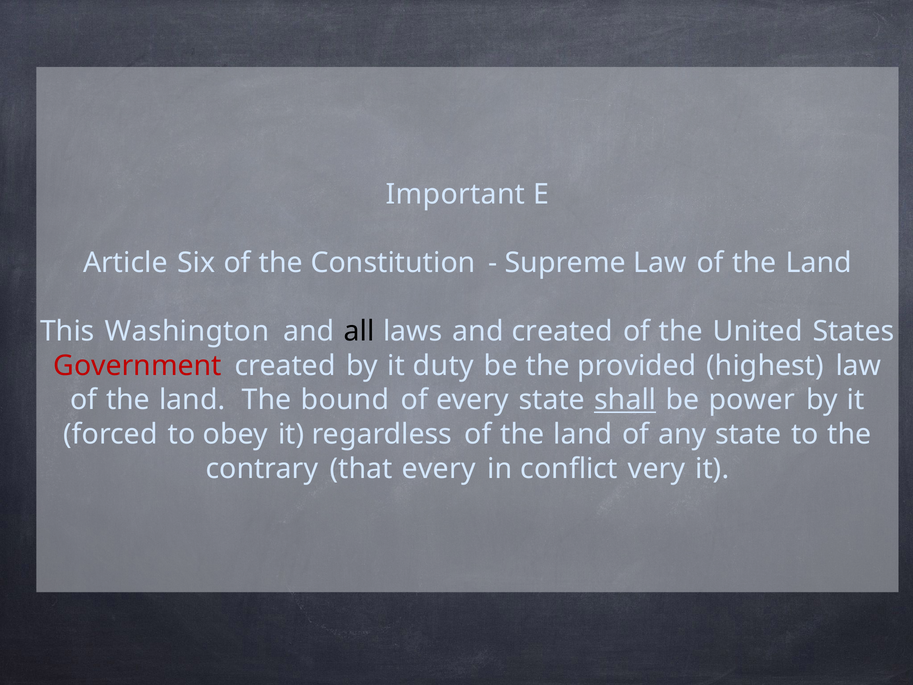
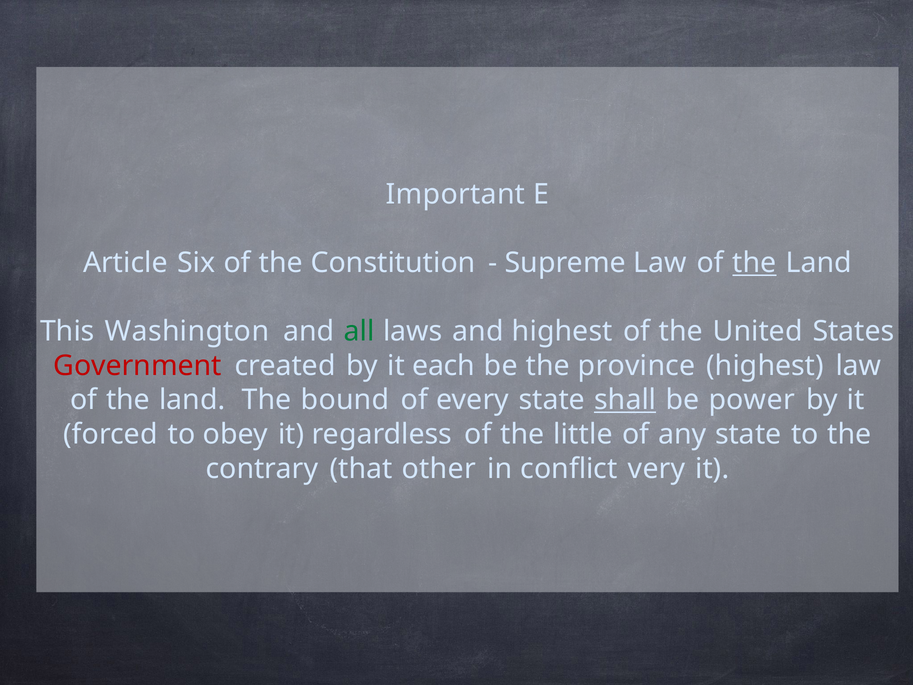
the at (754, 263) underline: none -> present
all colour: black -> green
and created: created -> highest
duty: duty -> each
provided: provided -> province
regardless of the land: land -> little
that every: every -> other
